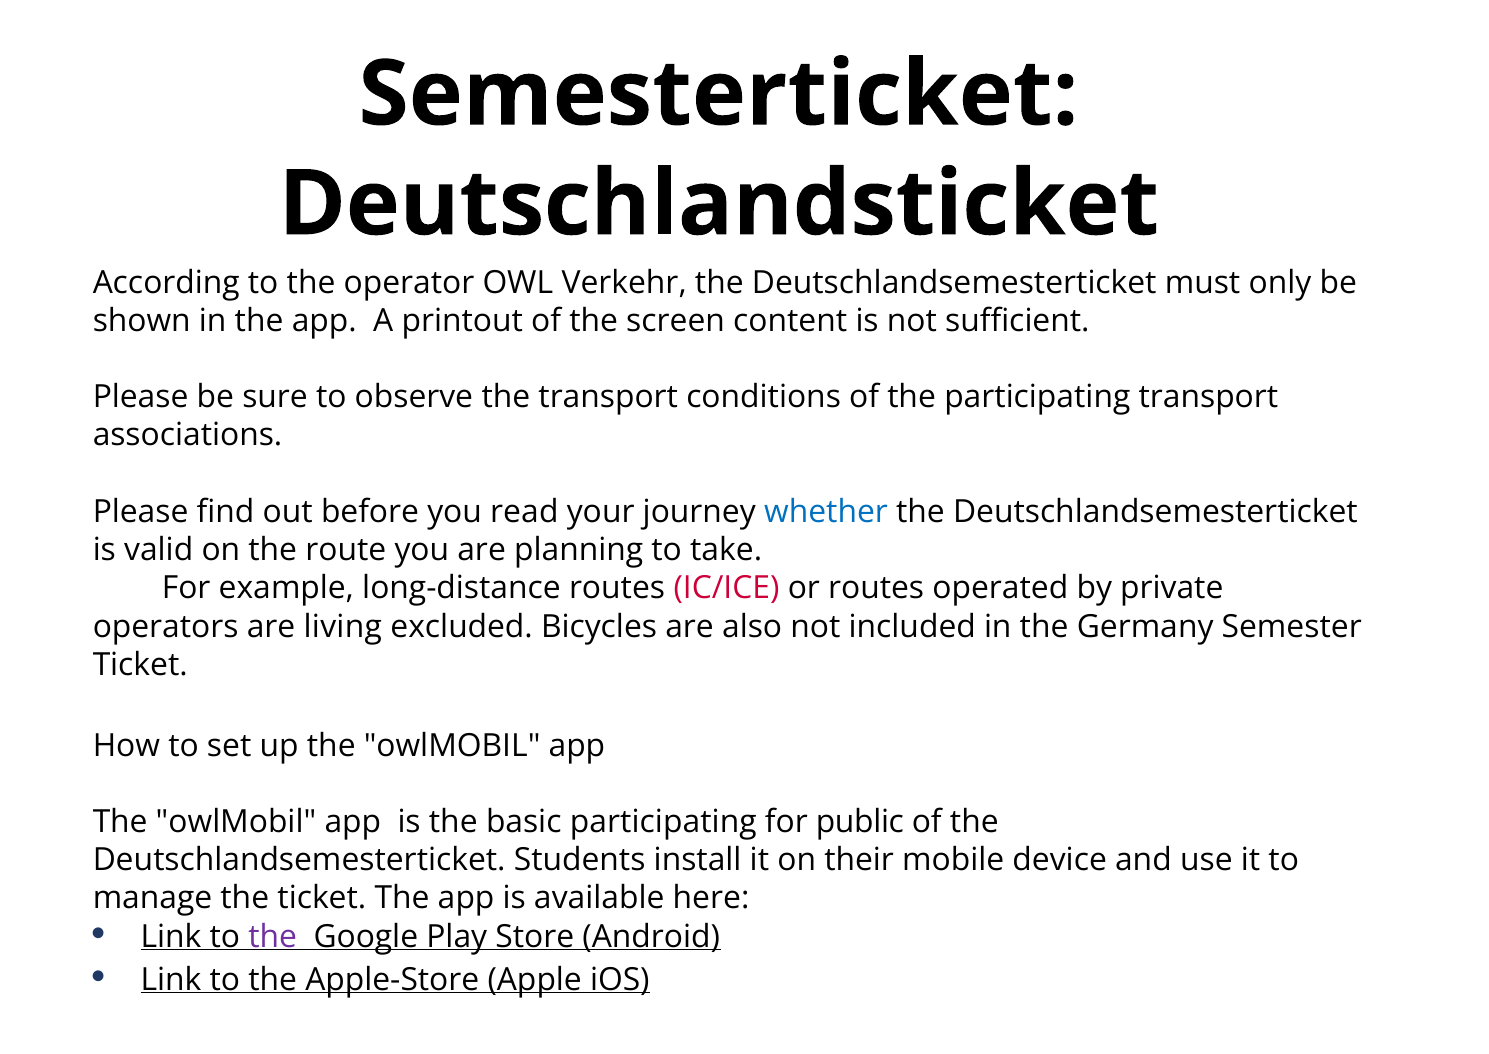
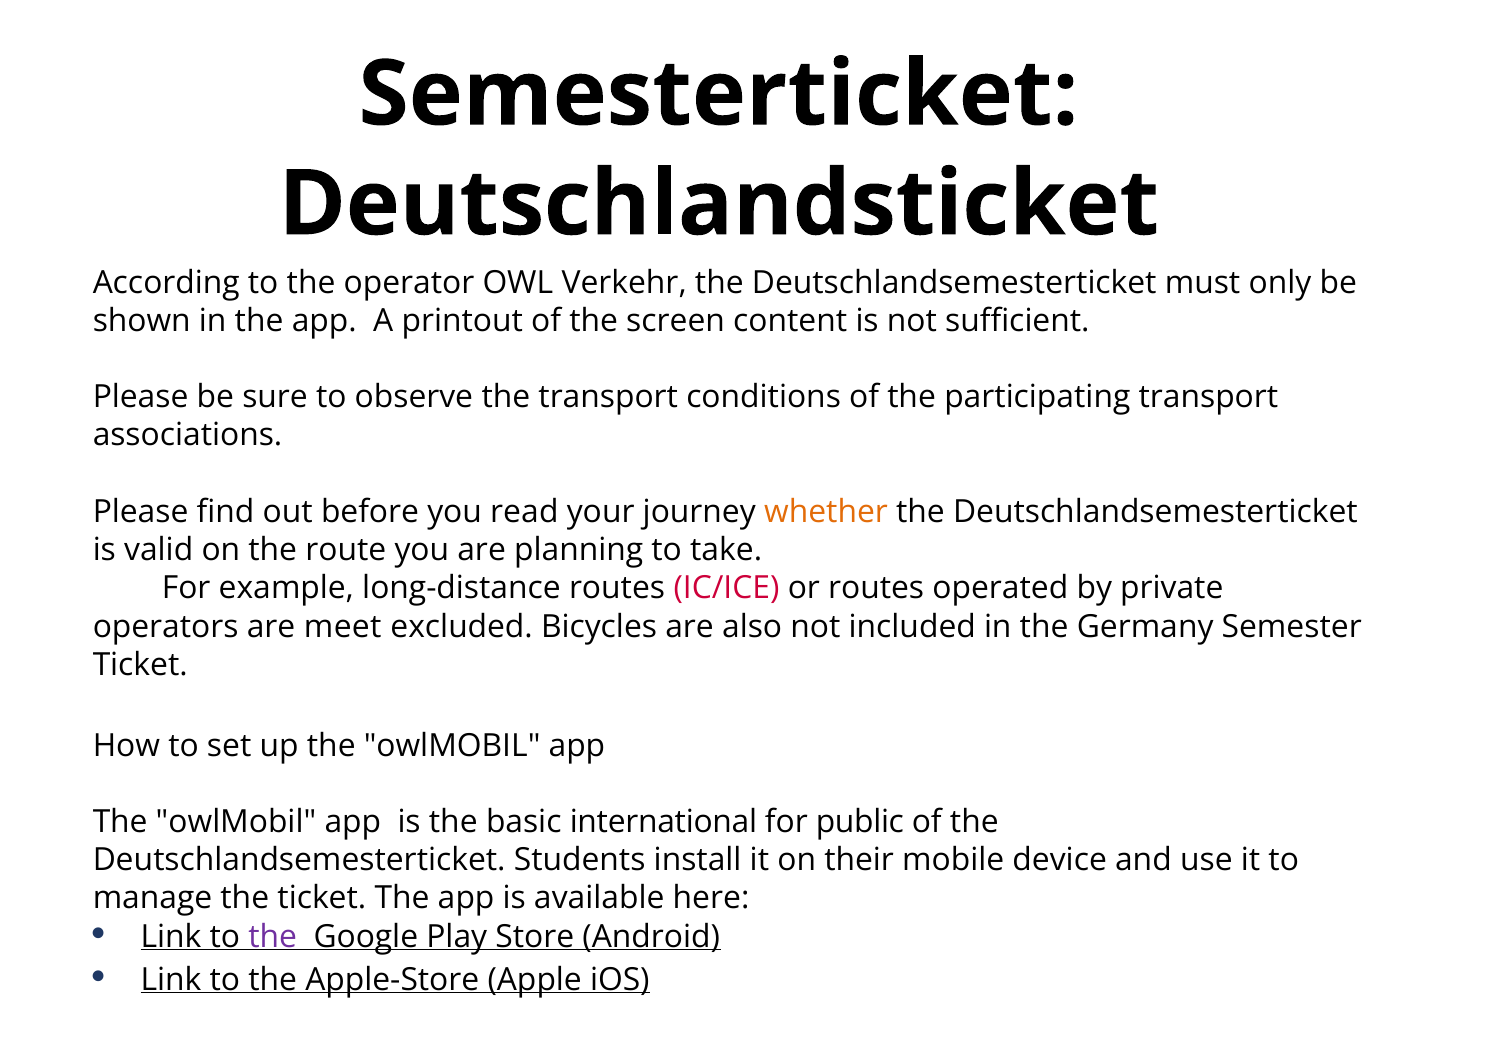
whether colour: blue -> orange
living: living -> meet
basic participating: participating -> international
